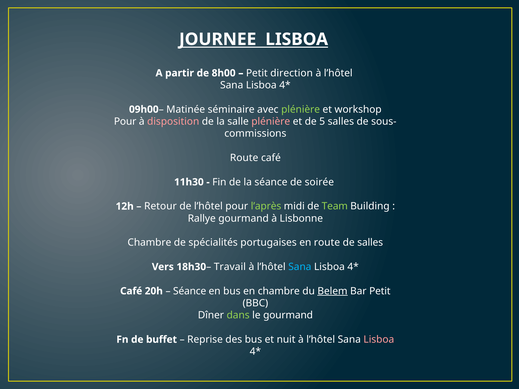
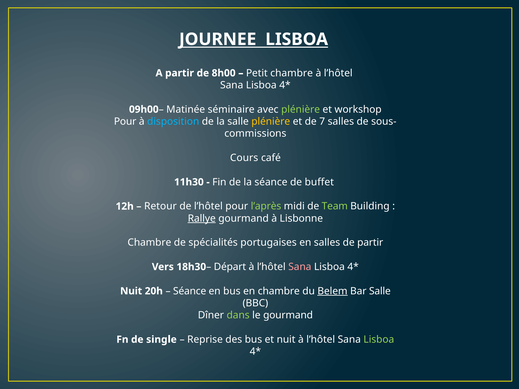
Petit direction: direction -> chambre
disposition colour: pink -> light blue
plénière at (271, 122) colour: pink -> yellow
5: 5 -> 7
Route at (244, 158): Route -> Cours
soirée: soirée -> buffet
Rallye underline: none -> present
en route: route -> salles
de salles: salles -> partir
Travail: Travail -> Départ
Sana at (300, 267) colour: light blue -> pink
Café at (131, 291): Café -> Nuit
Bar Petit: Petit -> Salle
buffet: buffet -> single
Lisboa at (379, 340) colour: pink -> light green
